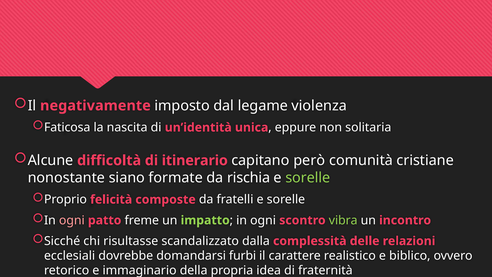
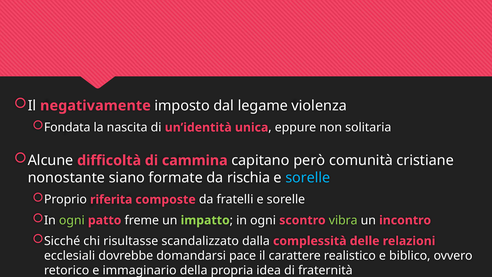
Faticosa: Faticosa -> Fondata
itinerario: itinerario -> cammina
sorelle at (308, 178) colour: light green -> light blue
felicità: felicità -> riferita
ogni at (72, 220) colour: pink -> light green
furbi: furbi -> pace
